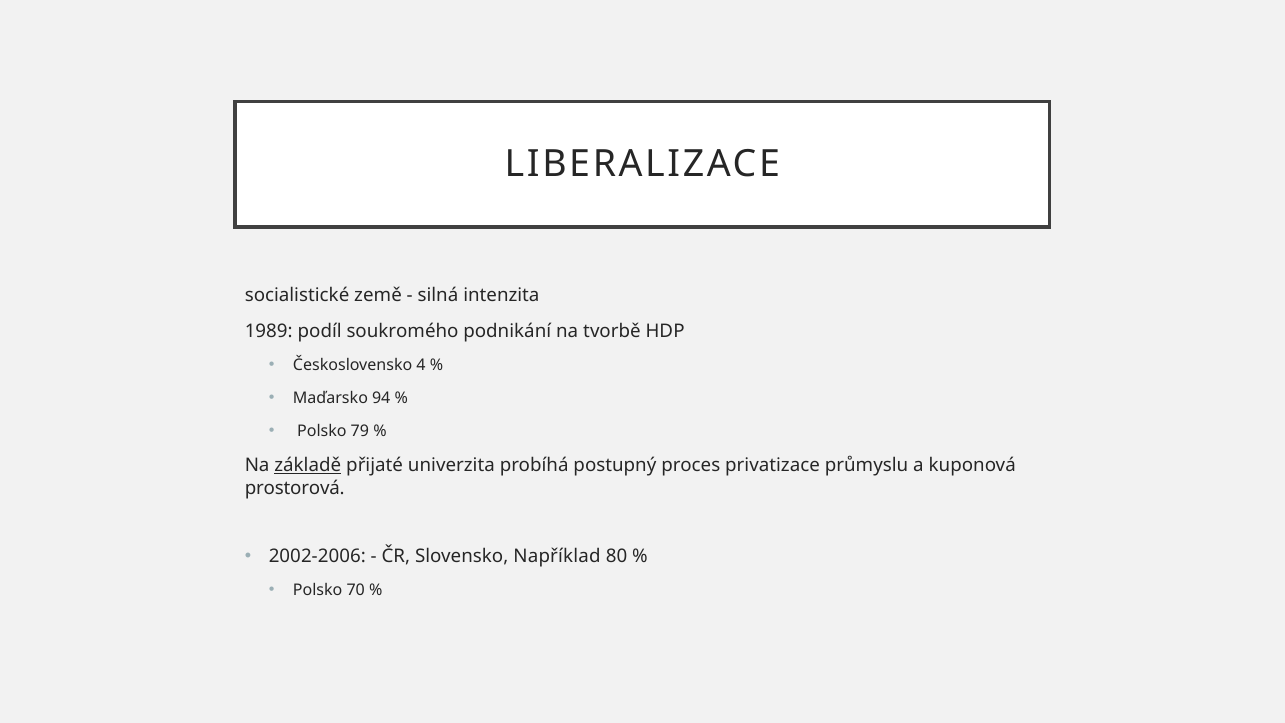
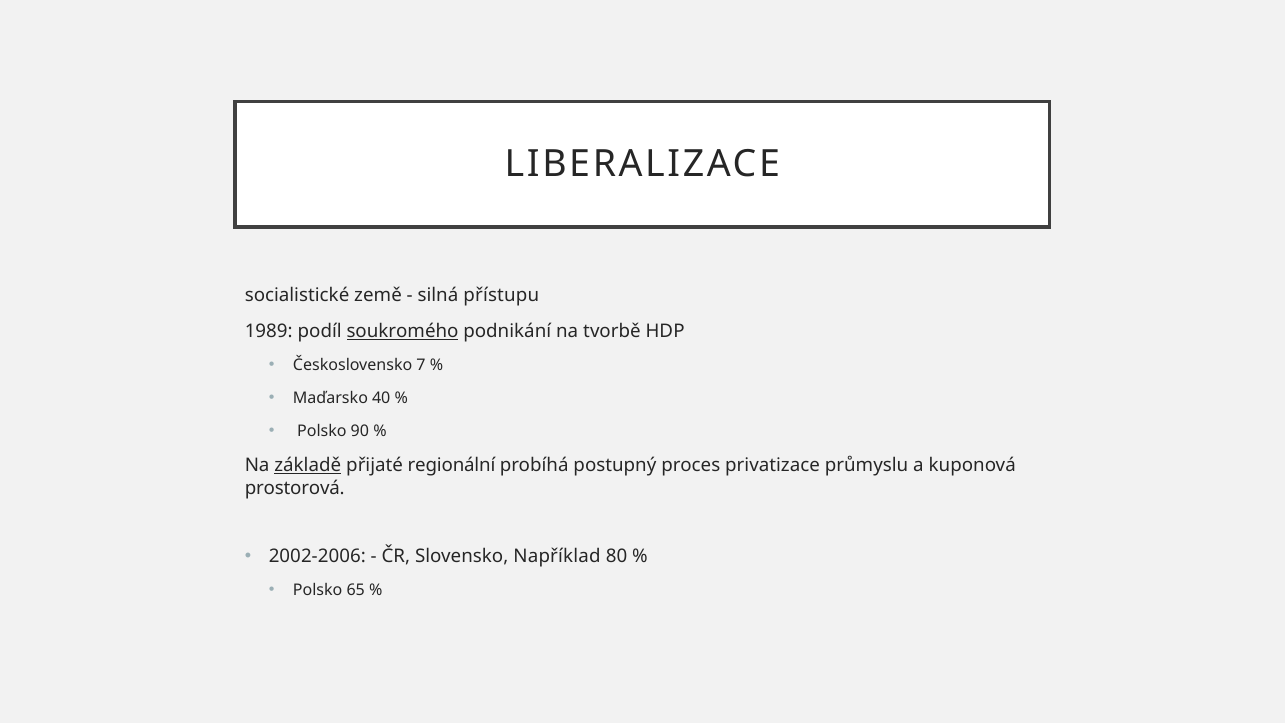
intenzita: intenzita -> přístupu
soukromého underline: none -> present
4: 4 -> 7
94: 94 -> 40
79: 79 -> 90
univerzita: univerzita -> regionální
70: 70 -> 65
